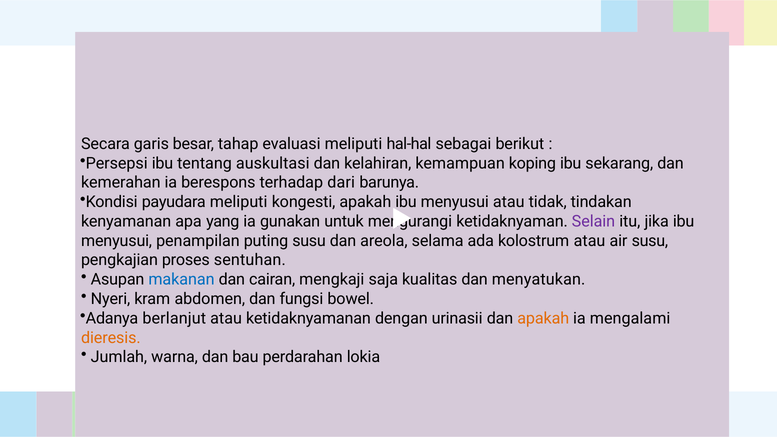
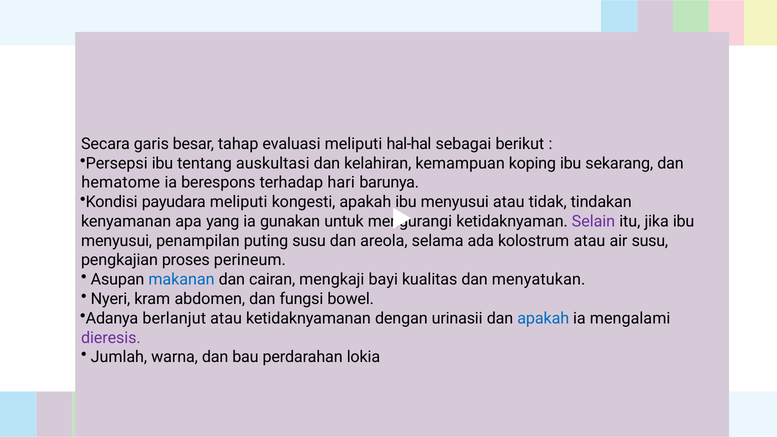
kemerahan: kemerahan -> hematome
dari: dari -> hari
sentuhan: sentuhan -> perineum
saja: saja -> bayi
apakah at (543, 319) colour: orange -> blue
dieresis colour: orange -> purple
